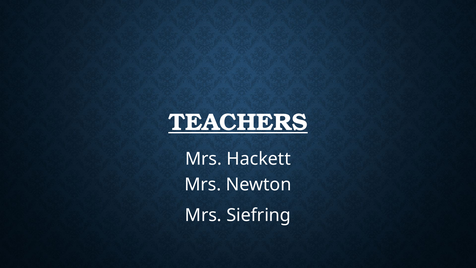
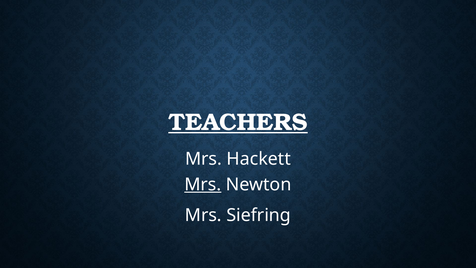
Mrs at (203, 184) underline: none -> present
